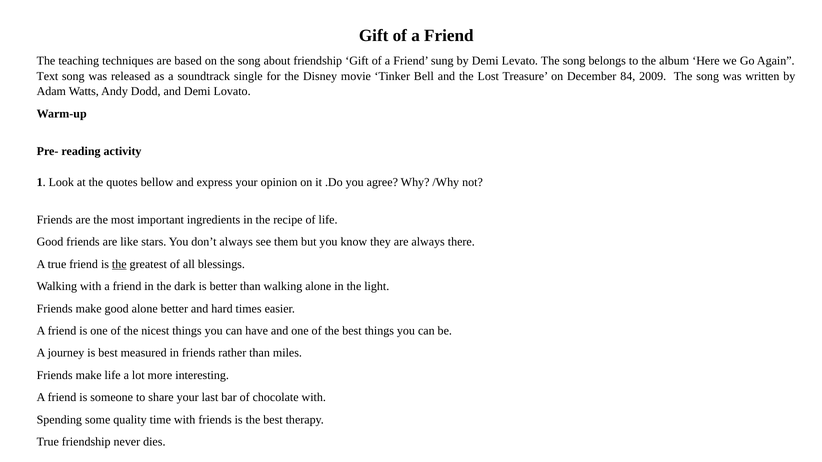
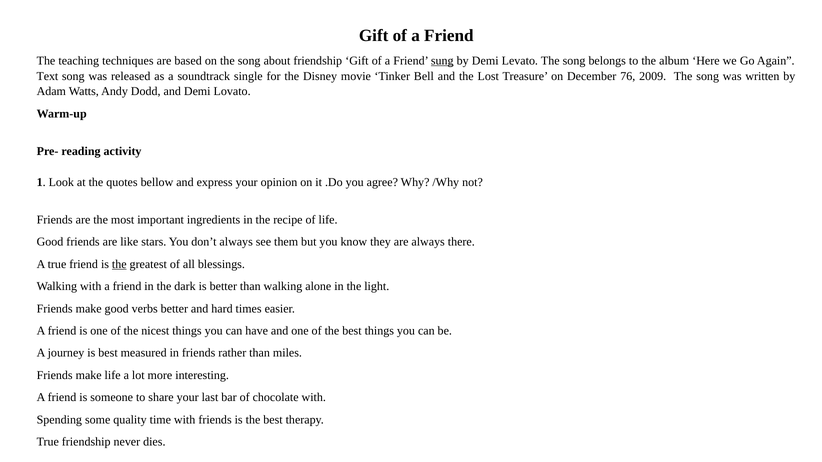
sung underline: none -> present
84: 84 -> 76
good alone: alone -> verbs
